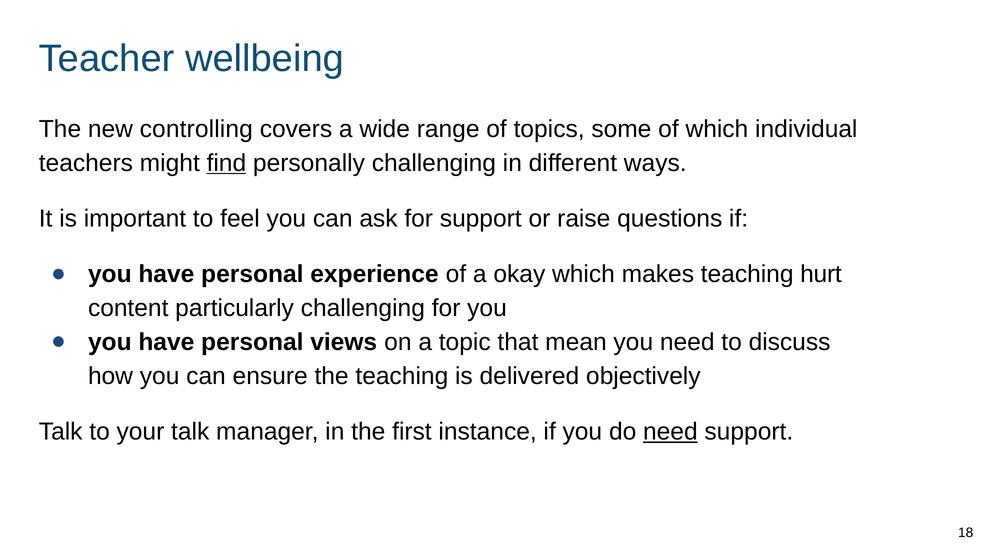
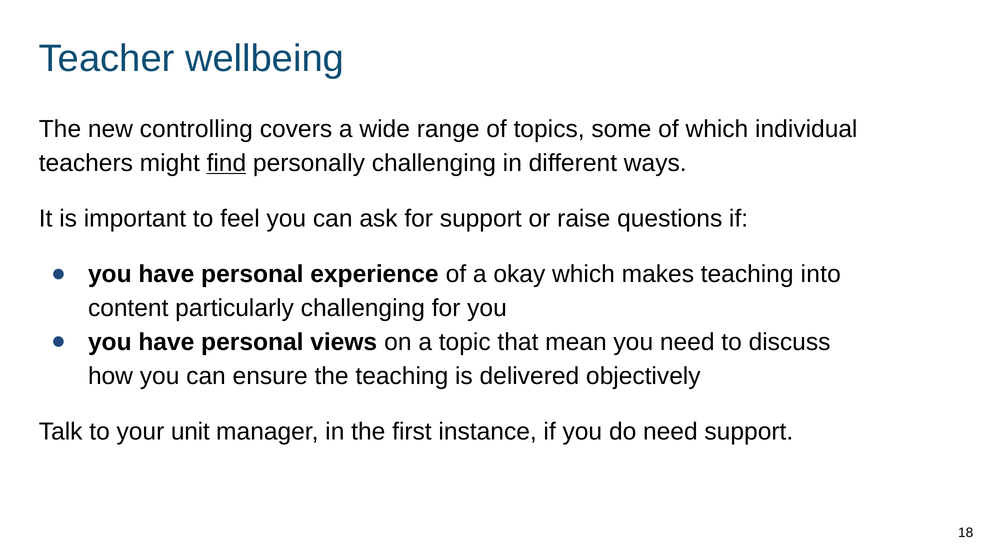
hurt: hurt -> into
your talk: talk -> unit
need at (670, 432) underline: present -> none
